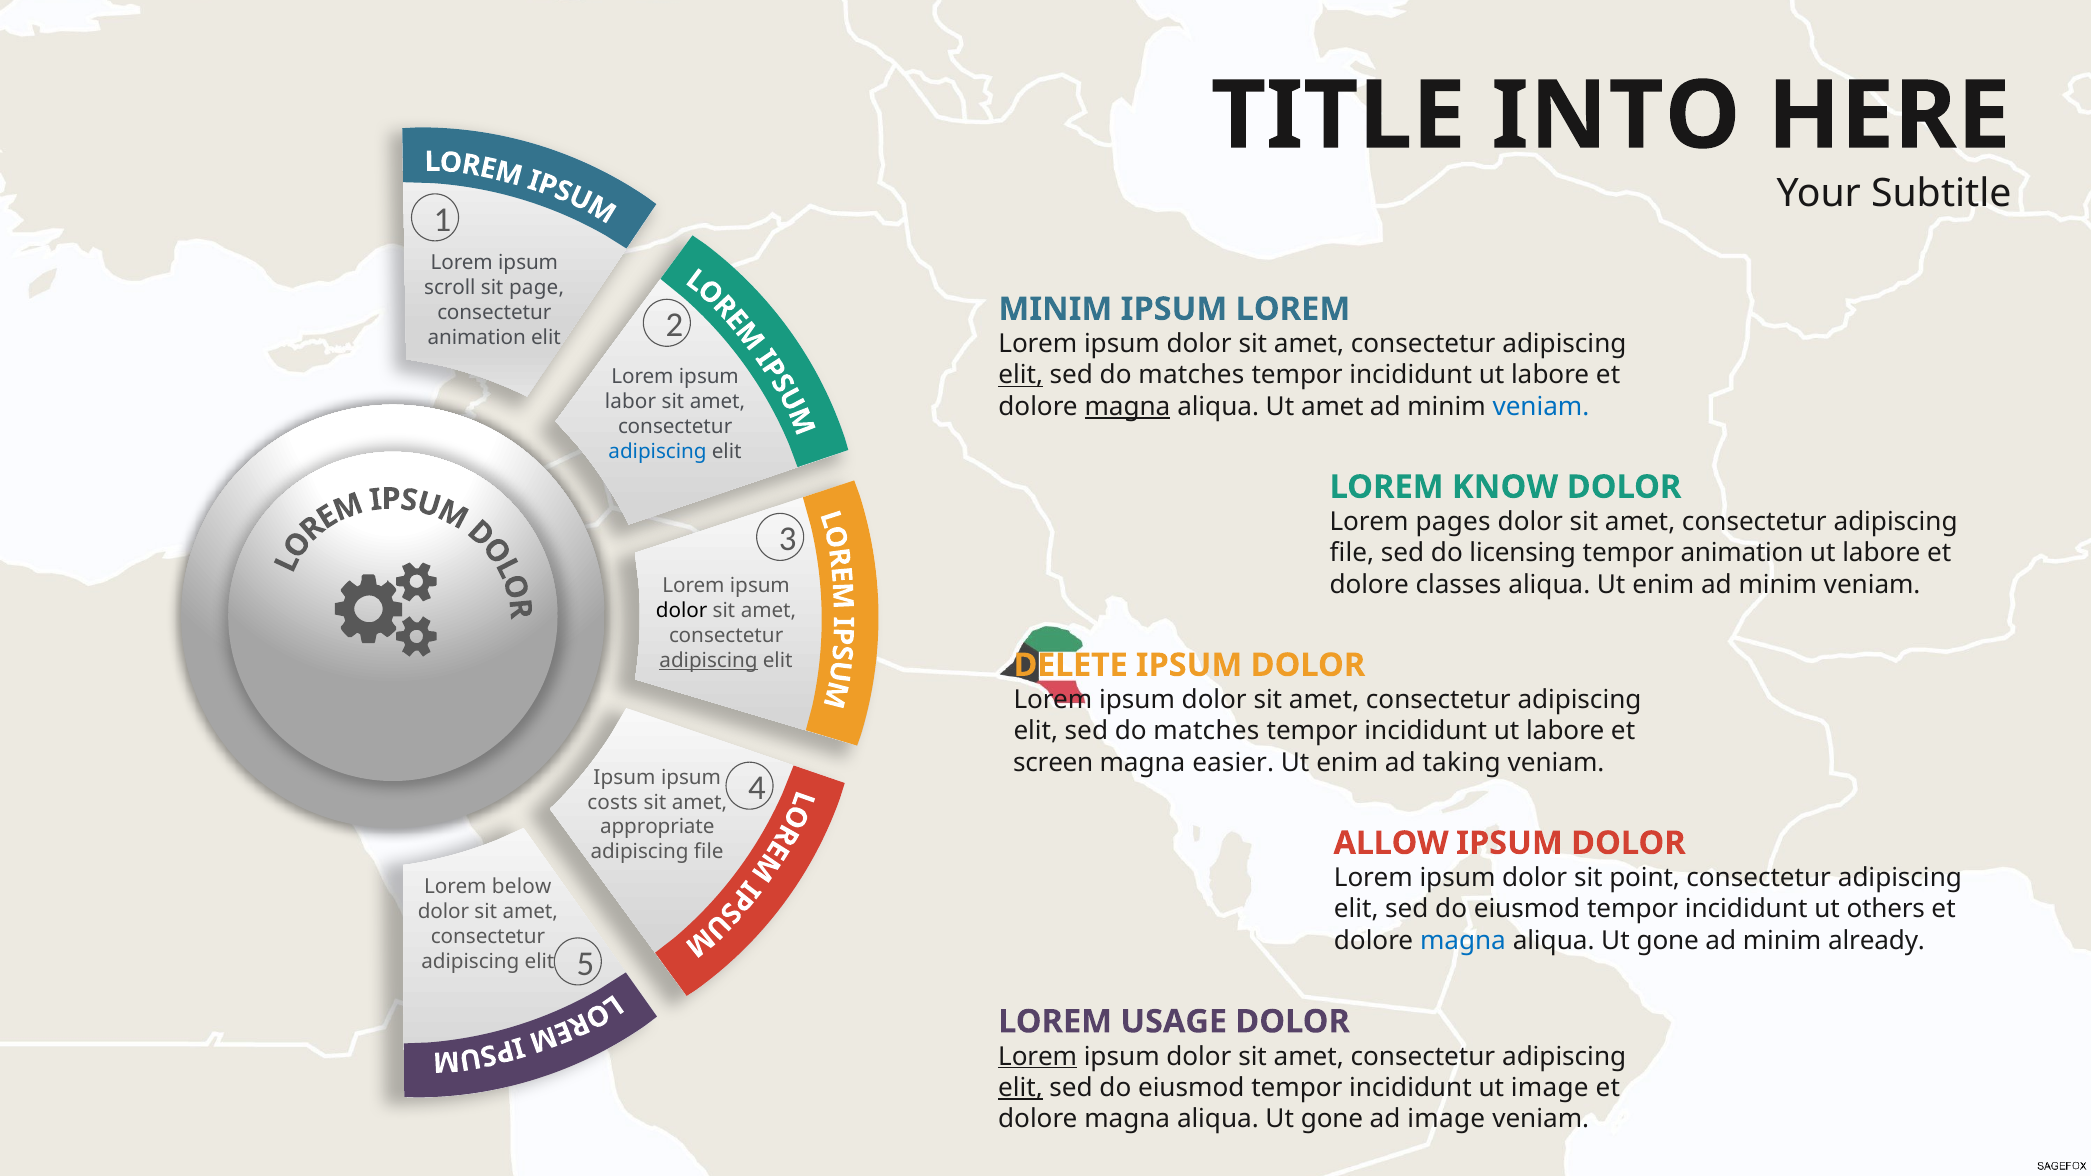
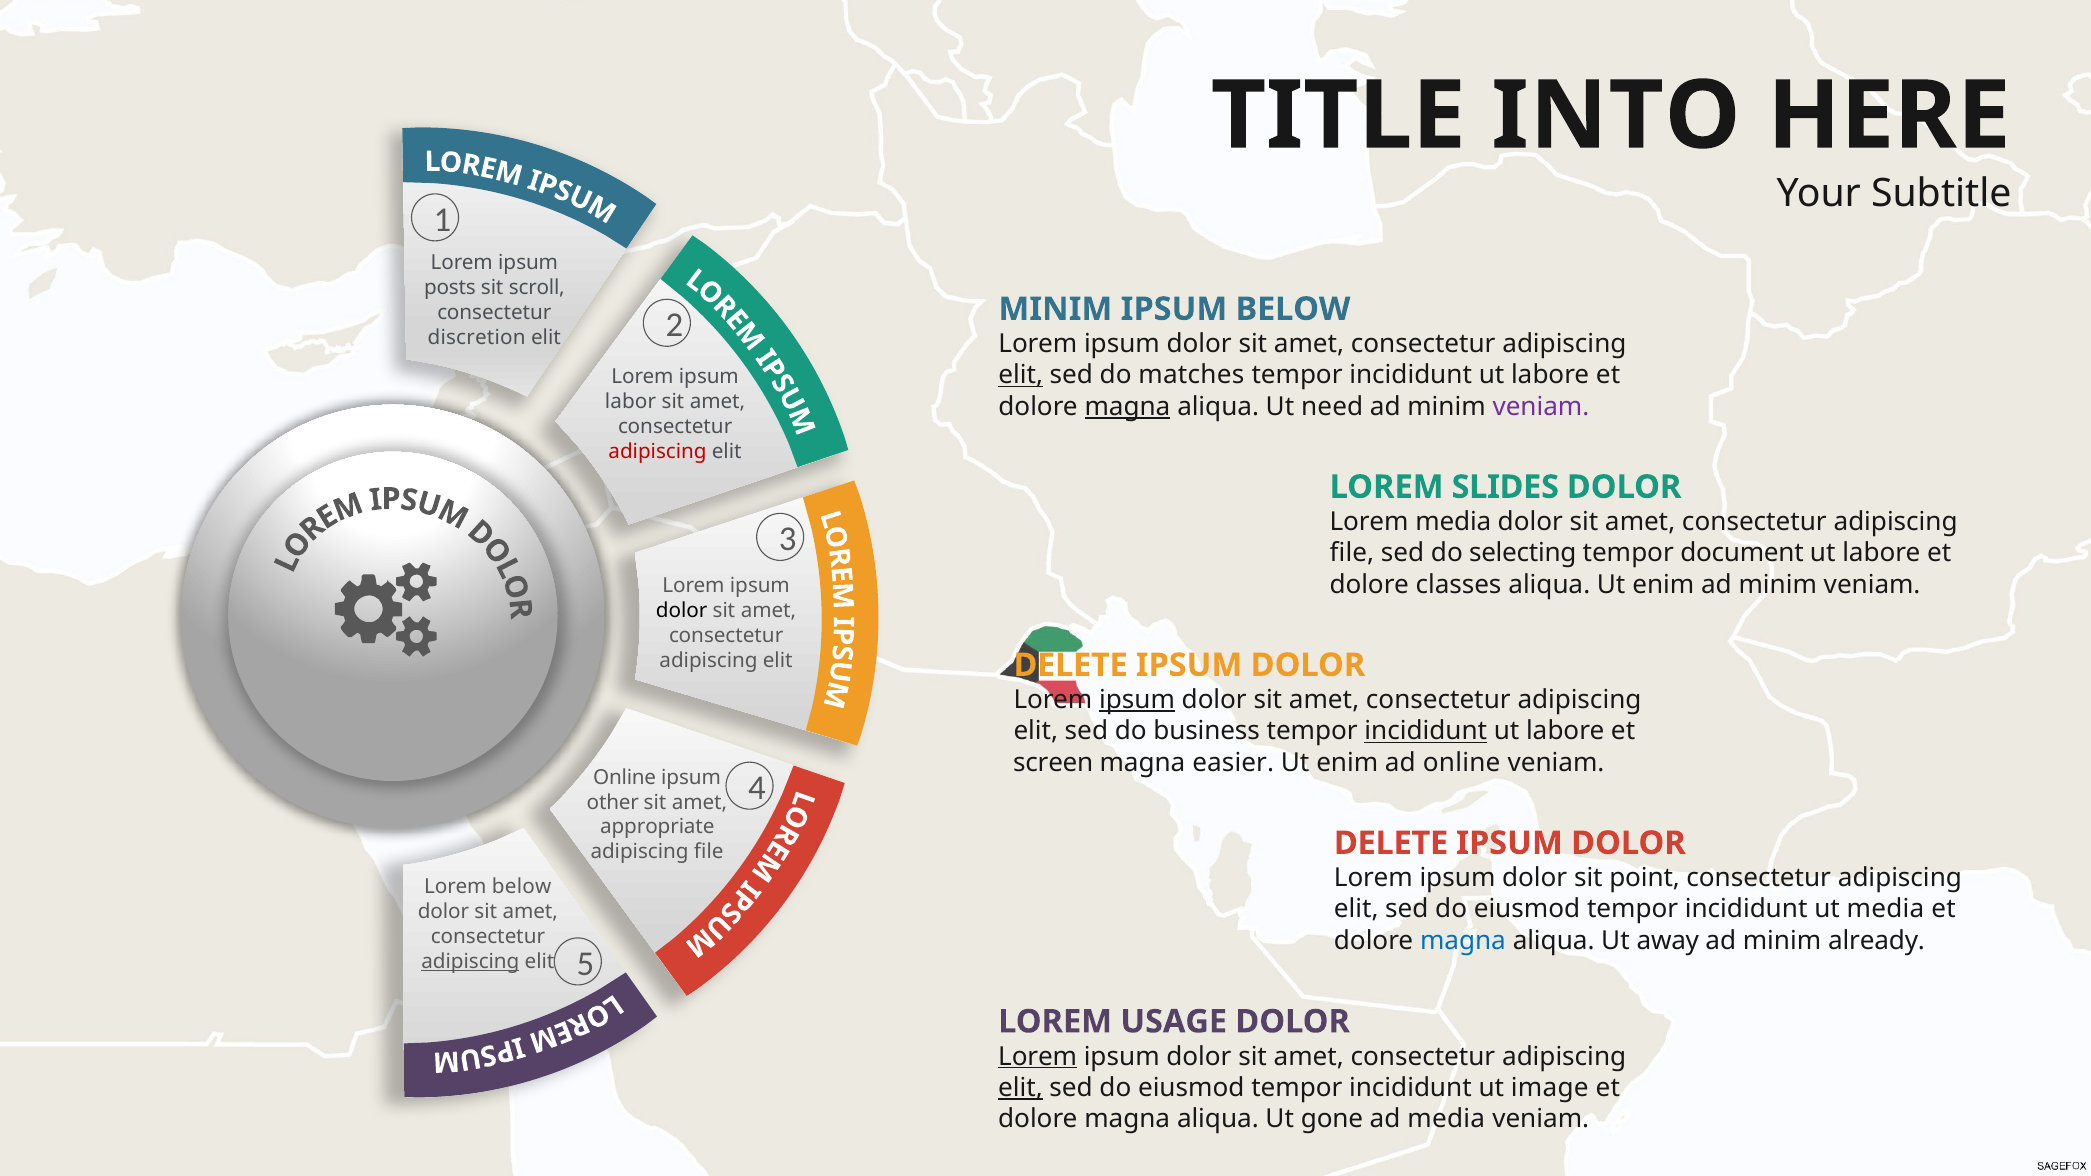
scroll: scroll -> posts
page: page -> scroll
IPSUM LOREM: LOREM -> BELOW
animation at (477, 337): animation -> discretion
Ut amet: amet -> need
veniam at (1541, 407) colour: blue -> purple
adipiscing at (658, 452) colour: blue -> red
KNOW: KNOW -> SLIDES
Lorem pages: pages -> media
licensing: licensing -> selecting
tempor animation: animation -> document
adipiscing at (709, 660) underline: present -> none
ipsum at (1137, 700) underline: none -> present
matches at (1206, 731): matches -> business
incididunt at (1426, 731) underline: none -> present
ad taking: taking -> online
Ipsum at (624, 777): Ipsum -> Online
costs: costs -> other
ALLOW at (1391, 843): ALLOW -> DELETE
ut others: others -> media
gone at (1668, 941): gone -> away
adipiscing at (470, 961) underline: none -> present
ad image: image -> media
